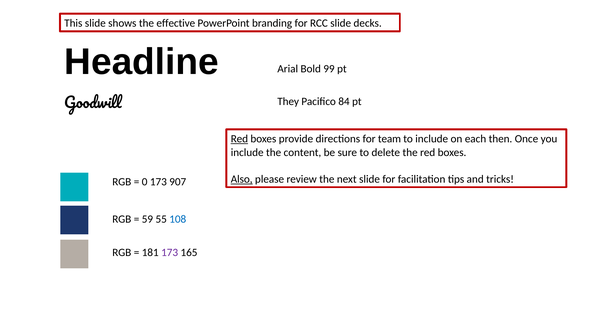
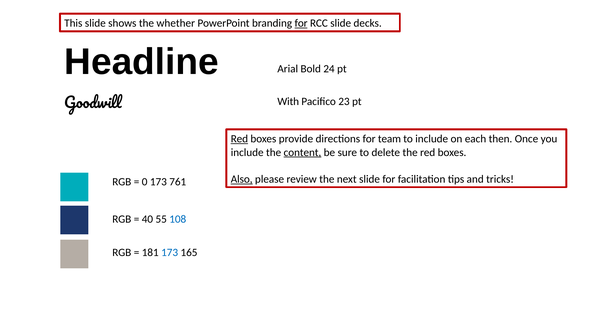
effective: effective -> whether
for at (301, 23) underline: none -> present
99: 99 -> 24
They: They -> With
84: 84 -> 23
content underline: none -> present
907: 907 -> 761
59: 59 -> 40
173 at (170, 252) colour: purple -> blue
